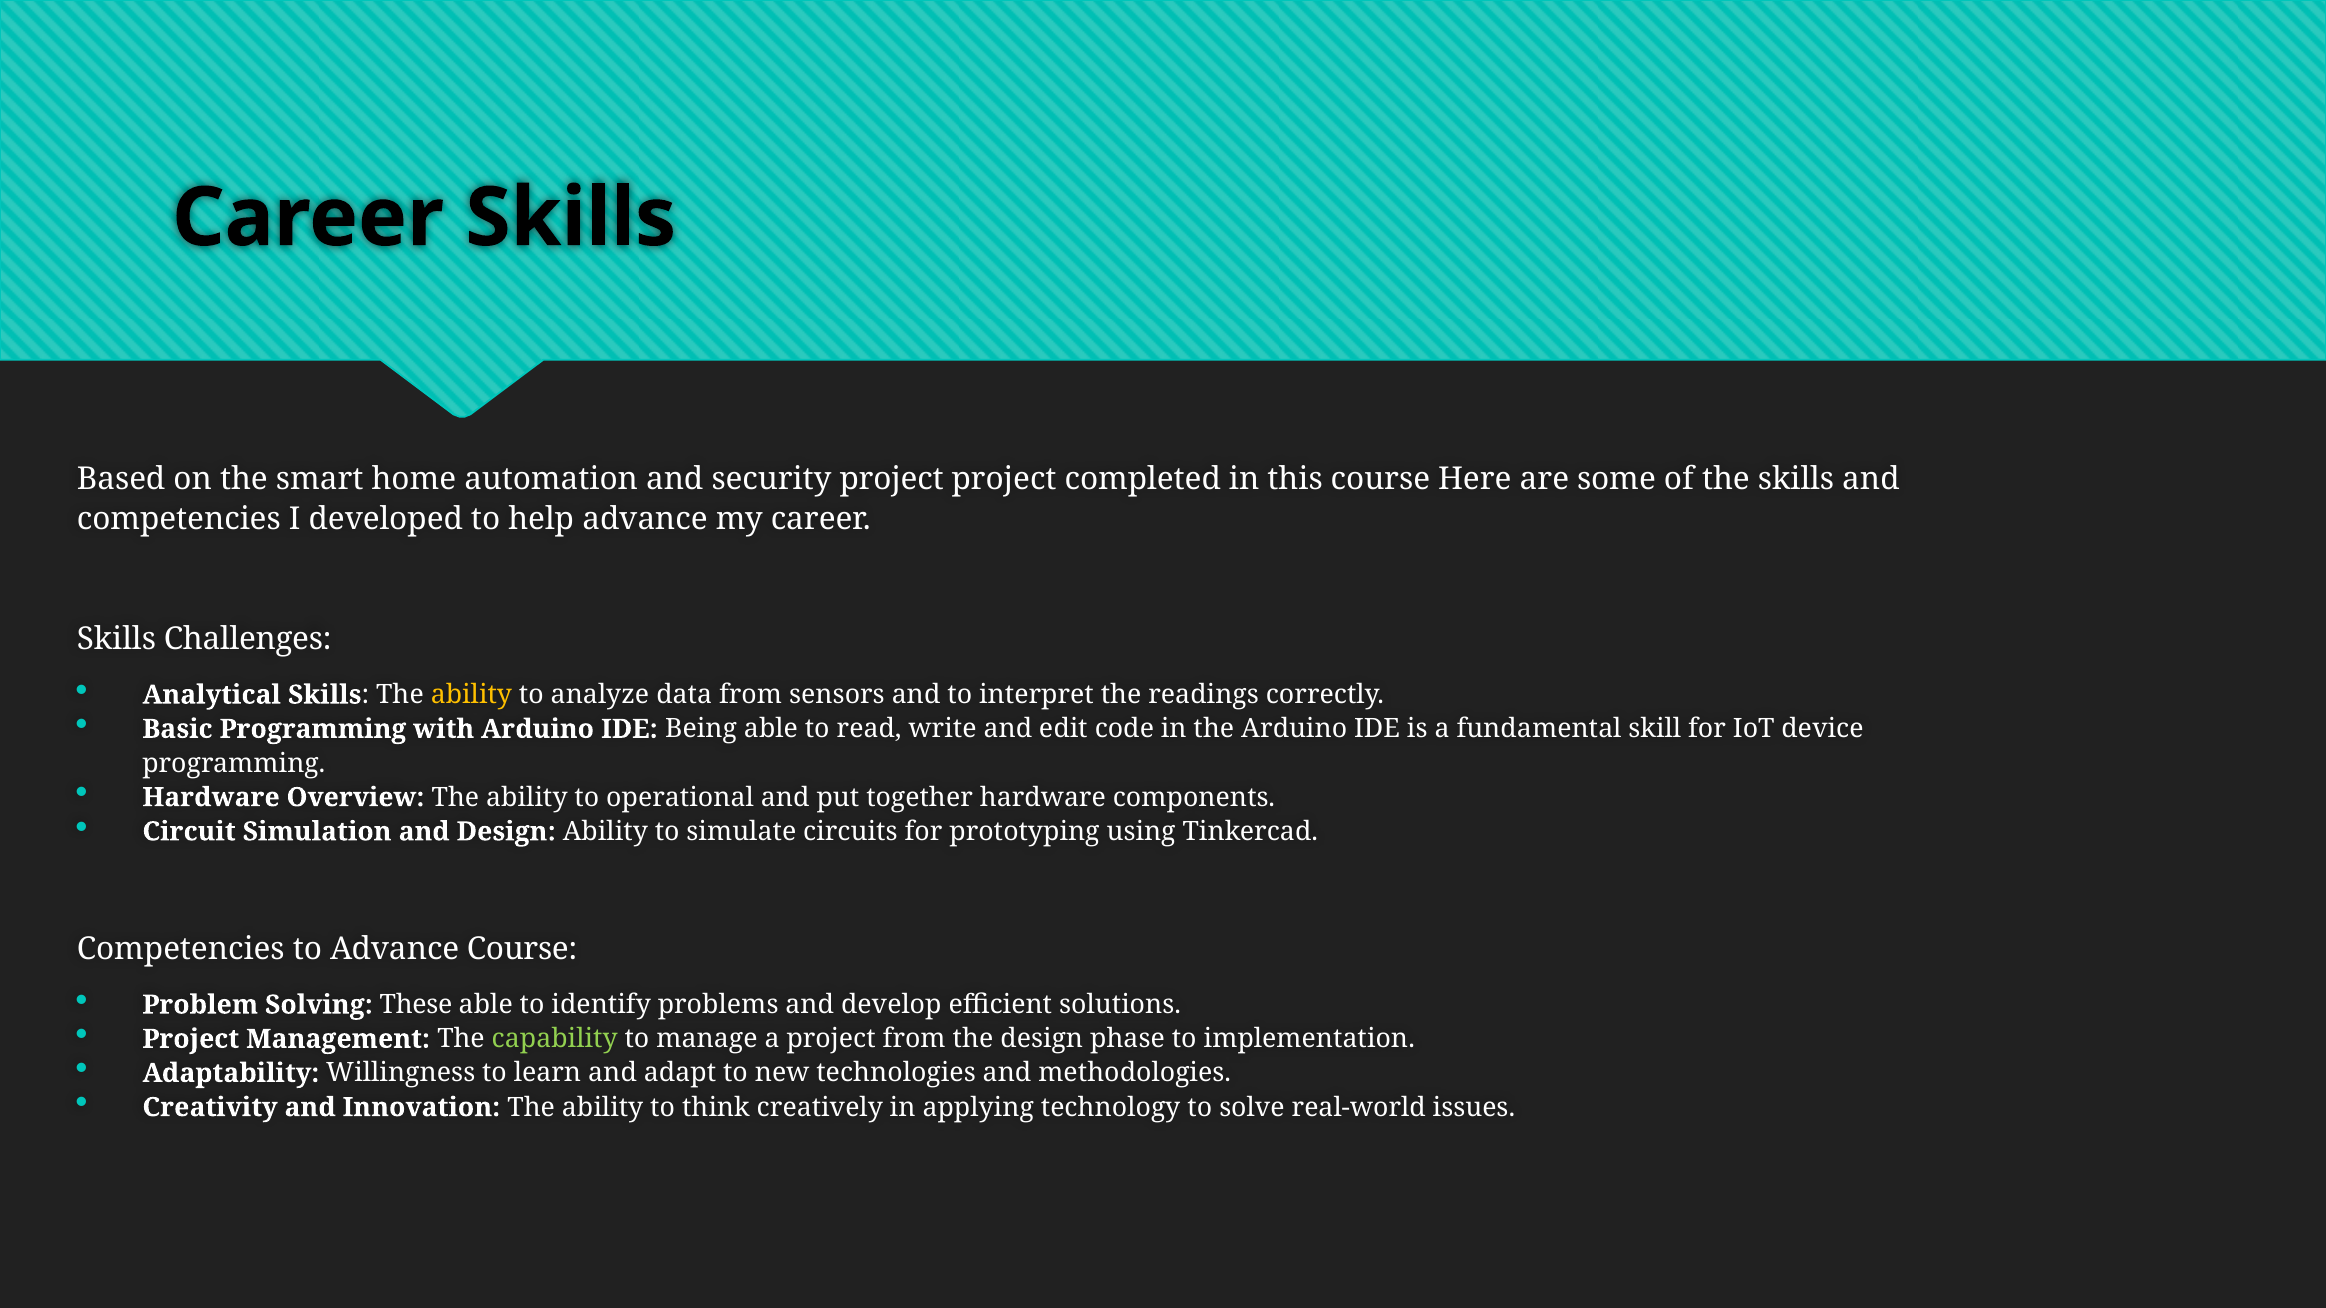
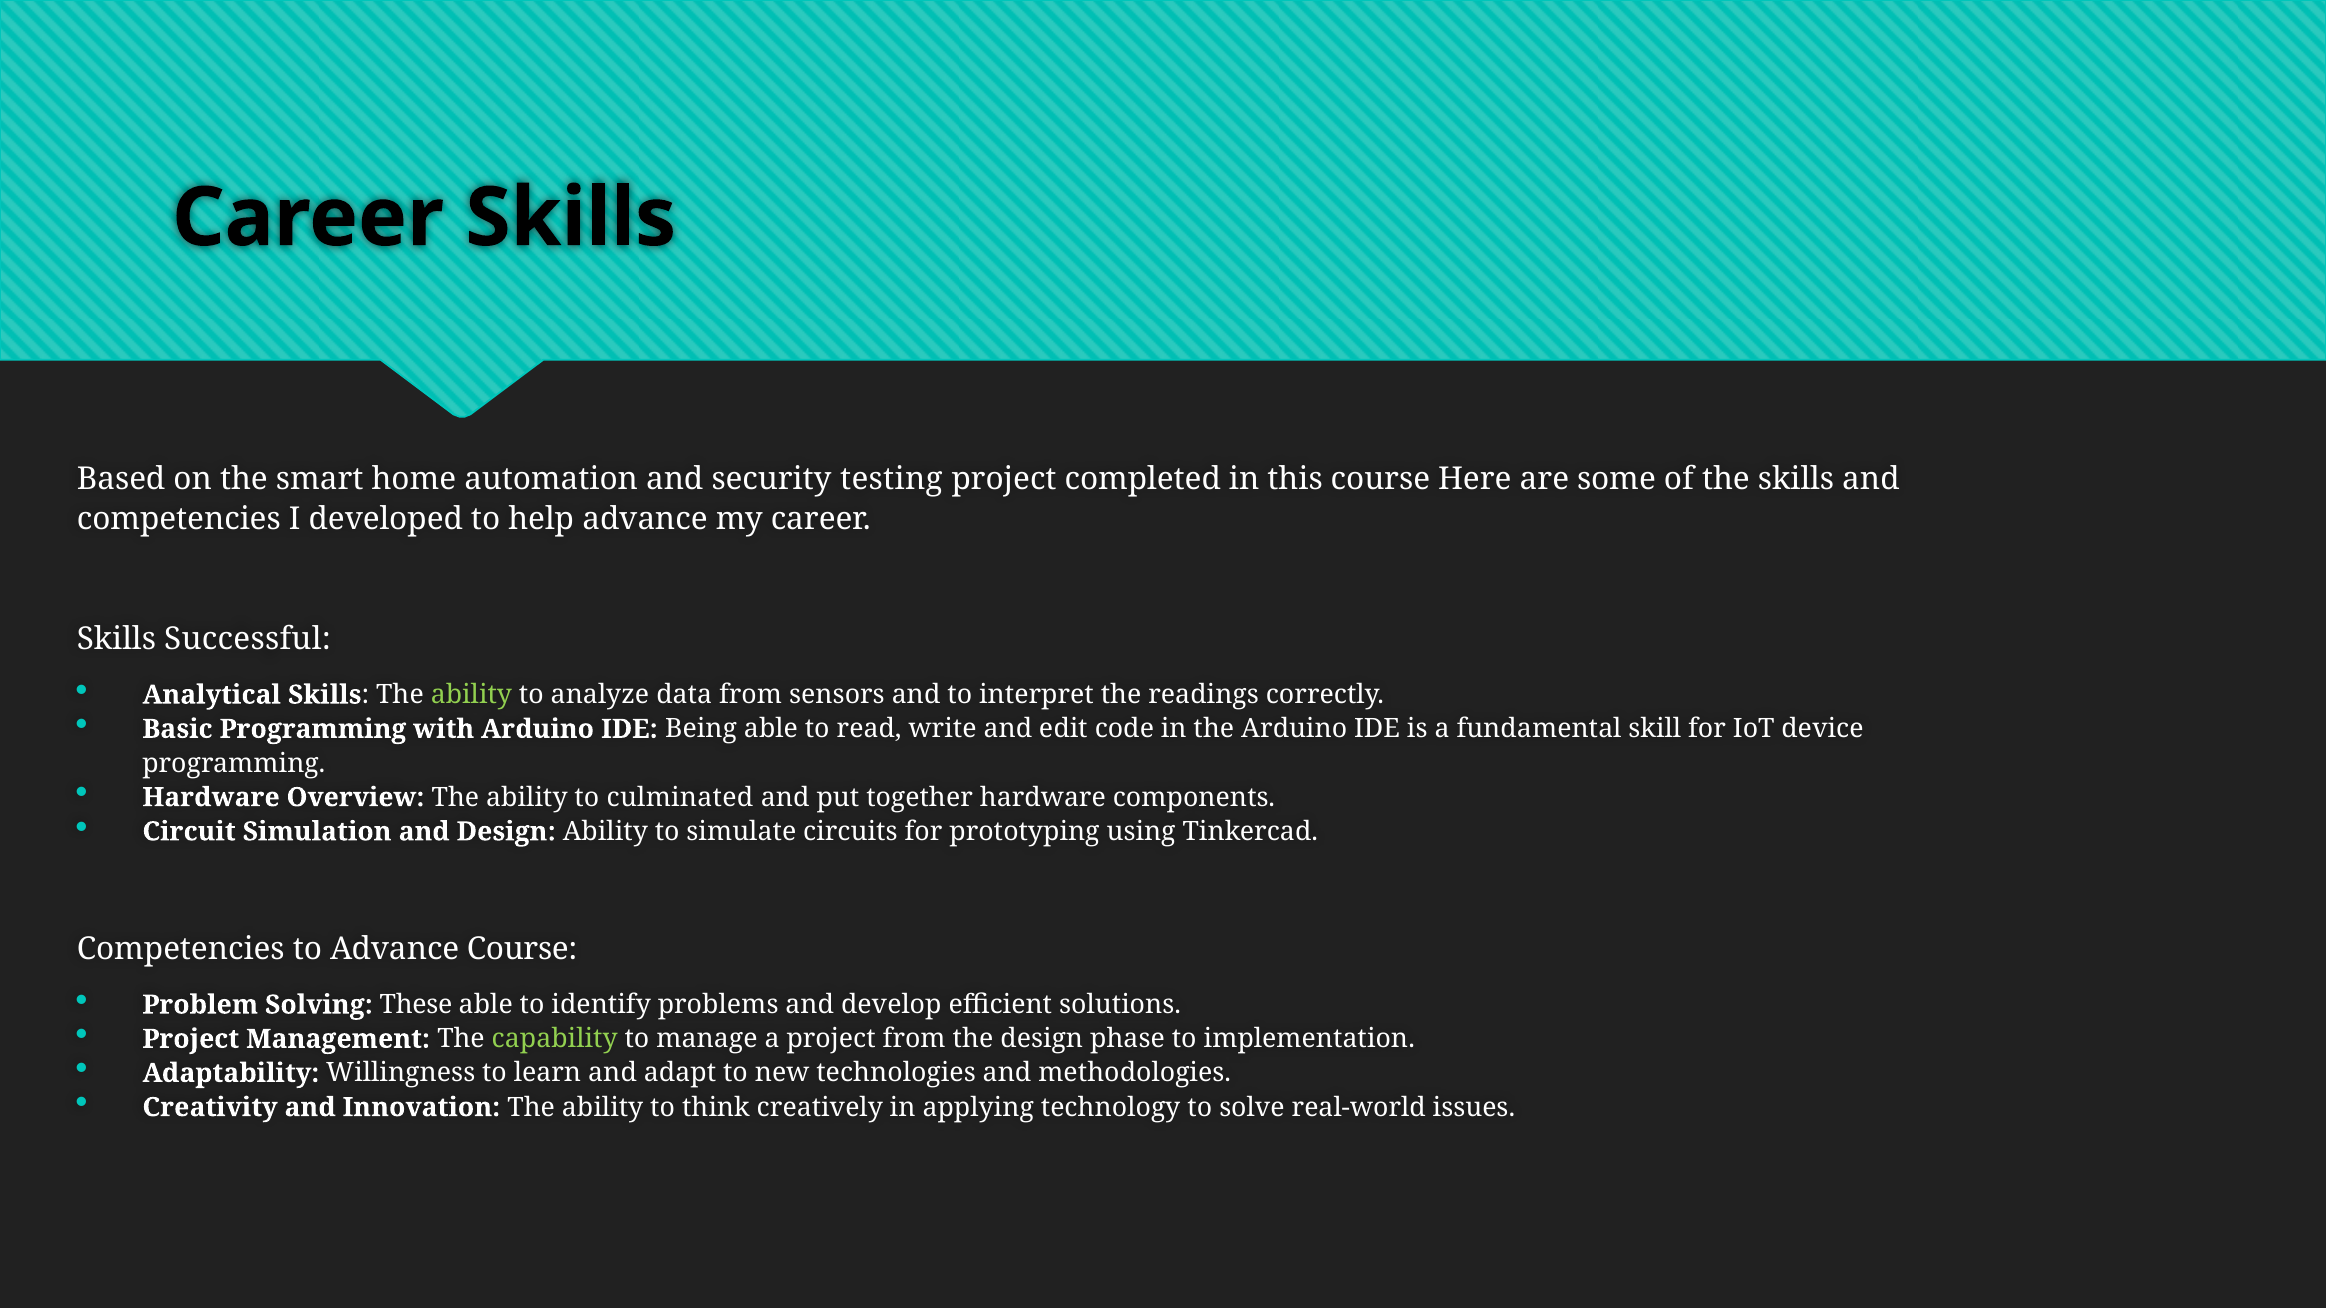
security project: project -> testing
Challenges: Challenges -> Successful
ability at (471, 695) colour: yellow -> light green
operational: operational -> culminated
